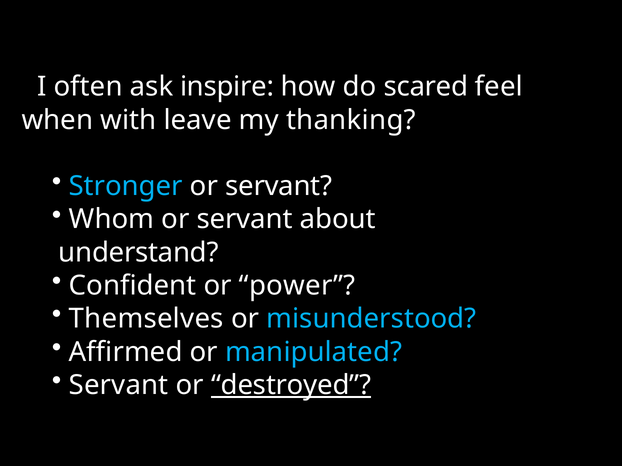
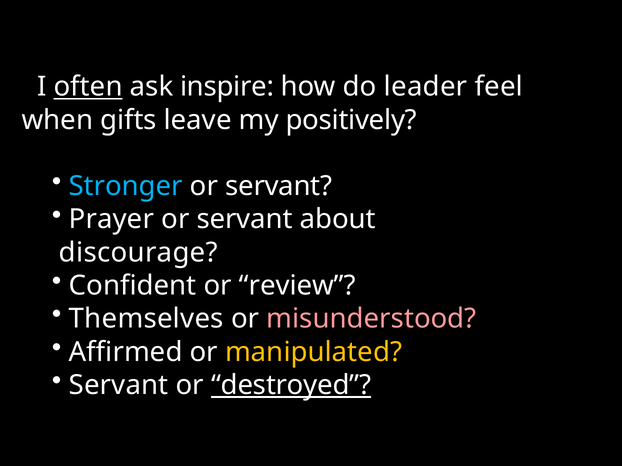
often underline: none -> present
scared: scared -> leader
with: with -> gifts
thanking: thanking -> positively
Whom: Whom -> Prayer
understand: understand -> discourage
power: power -> review
misunderstood colour: light blue -> pink
manipulated colour: light blue -> yellow
